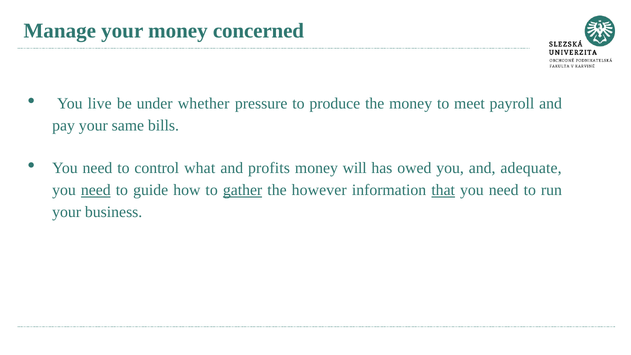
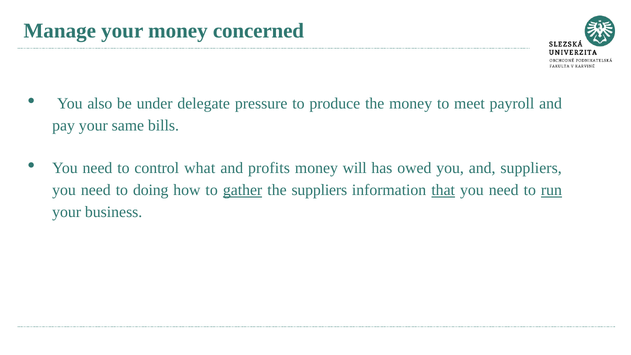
live: live -> also
whether: whether -> delegate
and adequate: adequate -> suppliers
need at (96, 190) underline: present -> none
guide: guide -> doing
the however: however -> suppliers
run underline: none -> present
